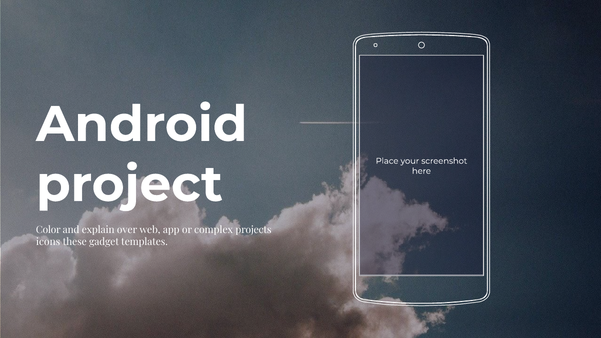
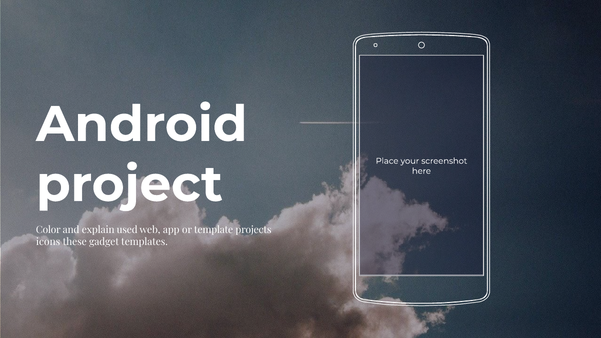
over: over -> used
complex: complex -> template
